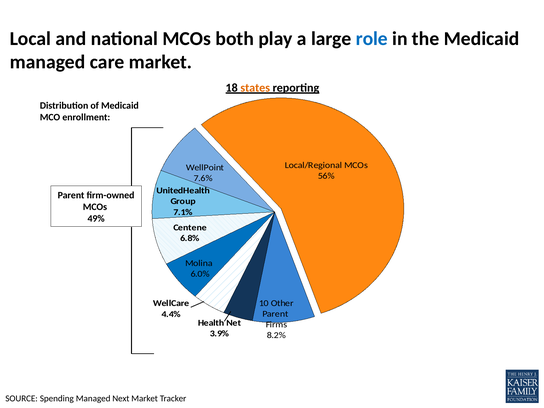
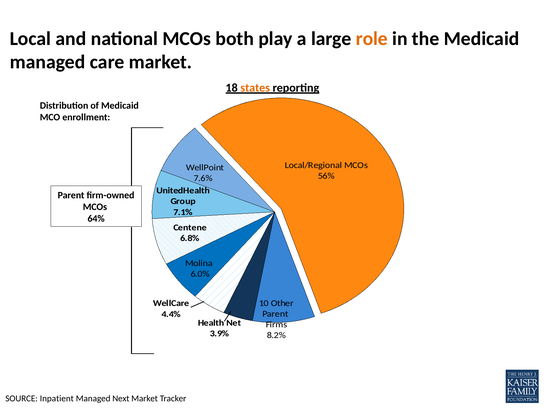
role colour: blue -> orange
49%: 49% -> 64%
Spending: Spending -> Inpatient
